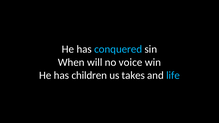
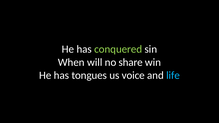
conquered colour: light blue -> light green
voice: voice -> share
children: children -> tongues
takes: takes -> voice
